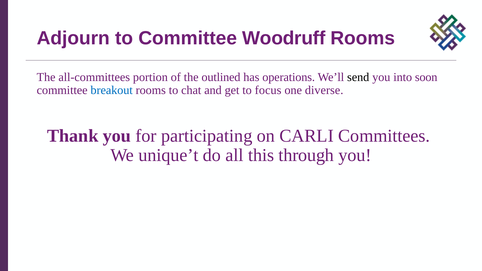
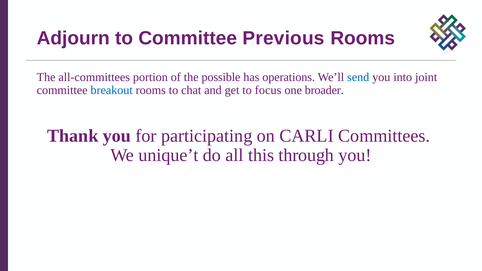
Woodruff: Woodruff -> Previous
outlined: outlined -> possible
send colour: black -> blue
soon: soon -> joint
diverse: diverse -> broader
